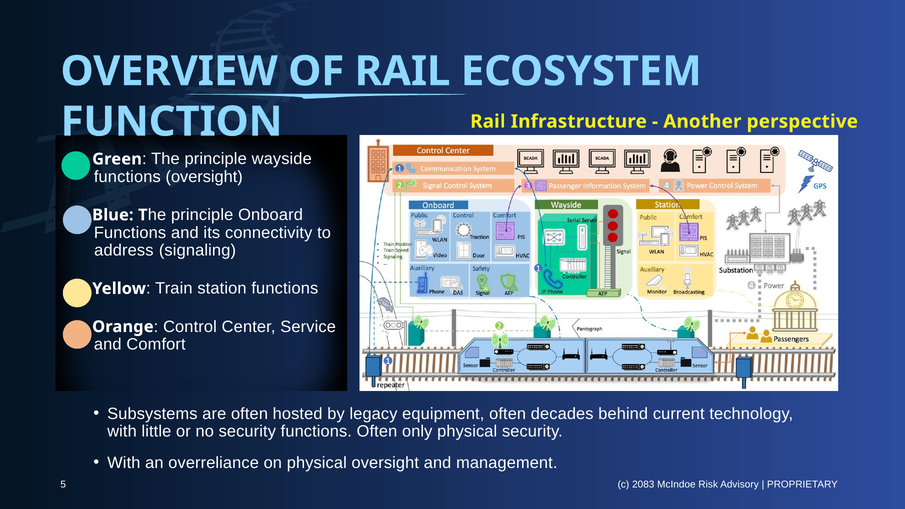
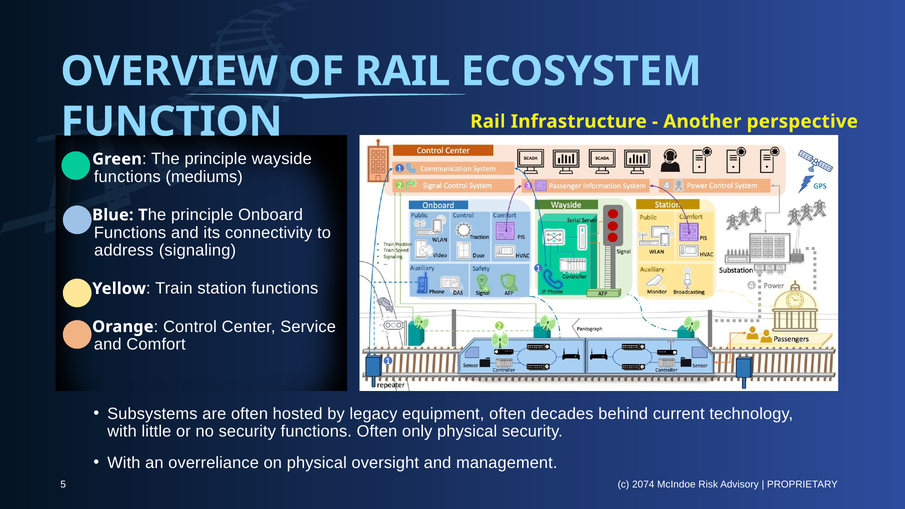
functions oversight: oversight -> mediums
2083: 2083 -> 2074
